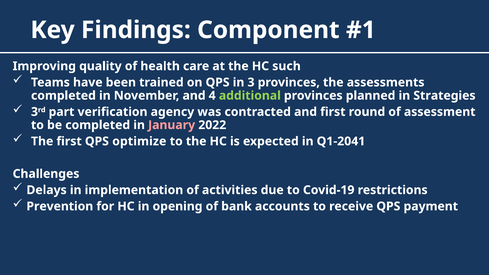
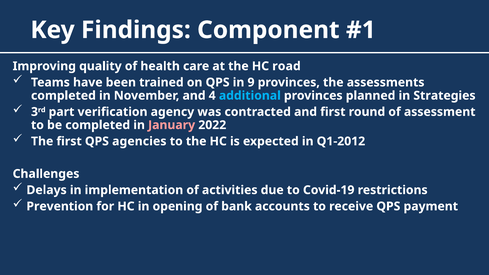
such: such -> road
in 3: 3 -> 9
additional colour: light green -> light blue
optimize: optimize -> agencies
Q1-2041: Q1-2041 -> Q1-2012
